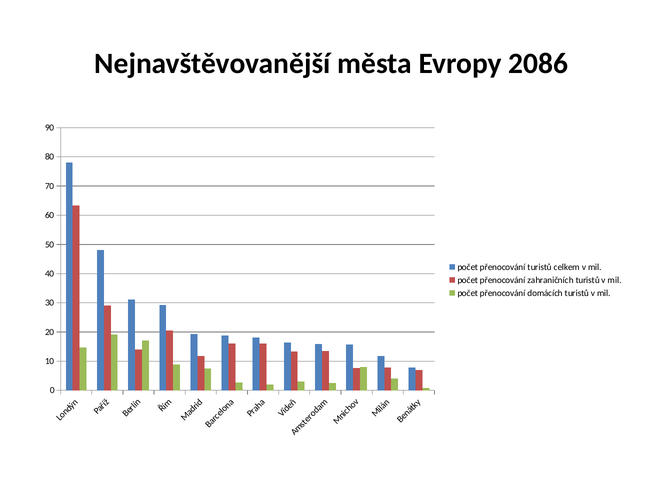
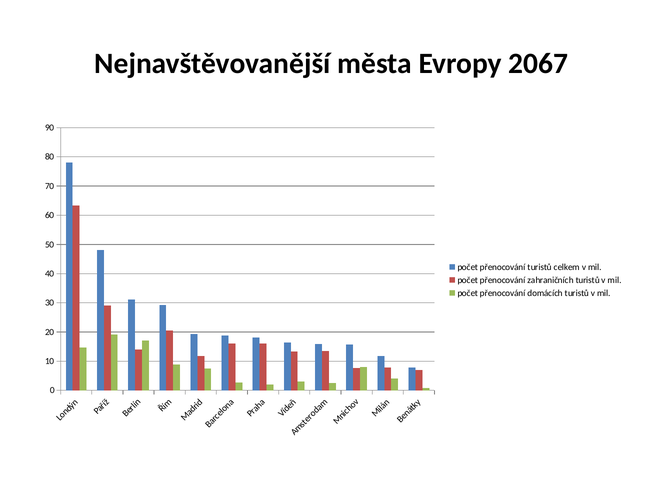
2086: 2086 -> 2067
